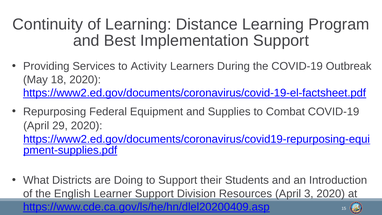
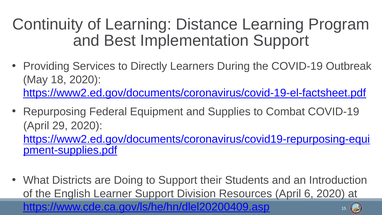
Activity: Activity -> Directly
3: 3 -> 6
